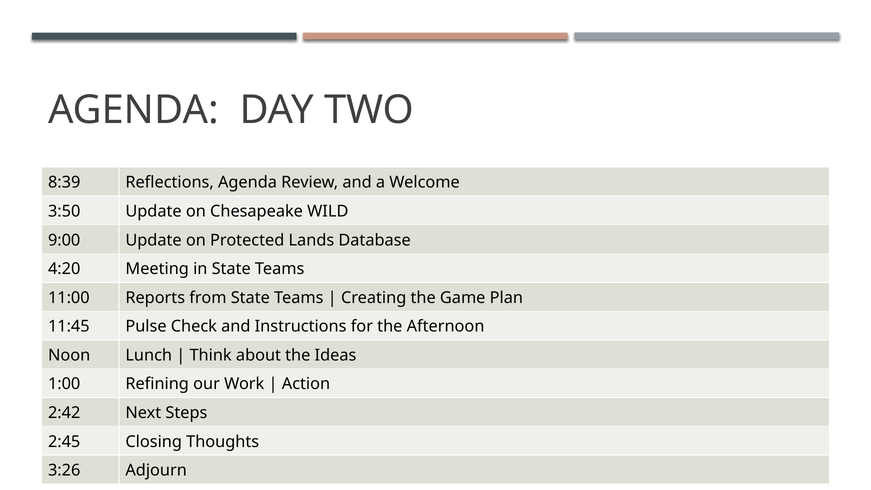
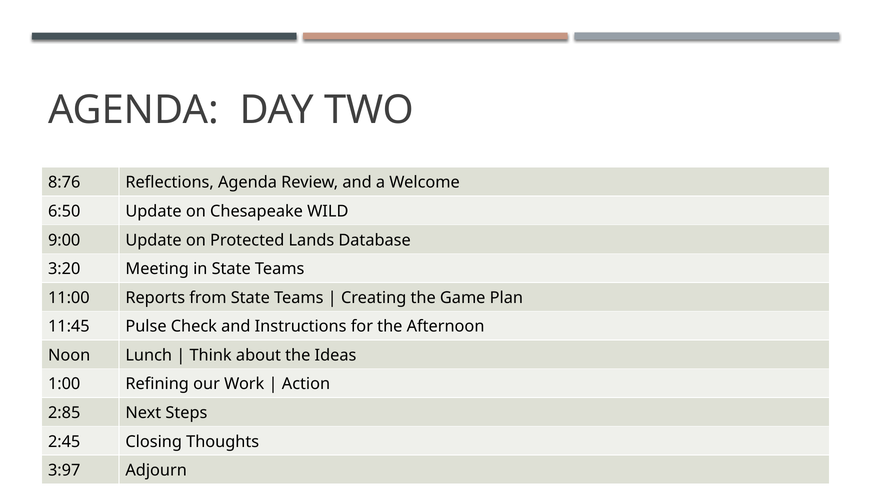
8:39: 8:39 -> 8:76
3:50: 3:50 -> 6:50
4:20: 4:20 -> 3:20
2:42: 2:42 -> 2:85
3:26: 3:26 -> 3:97
